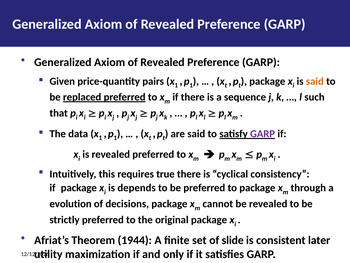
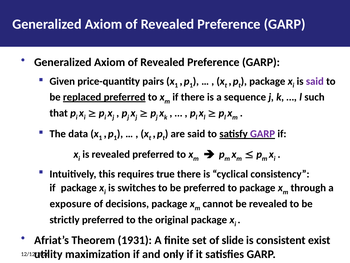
said at (315, 81) colour: orange -> purple
depends: depends -> switches
evolution: evolution -> exposure
1944: 1944 -> 1931
later: later -> exist
